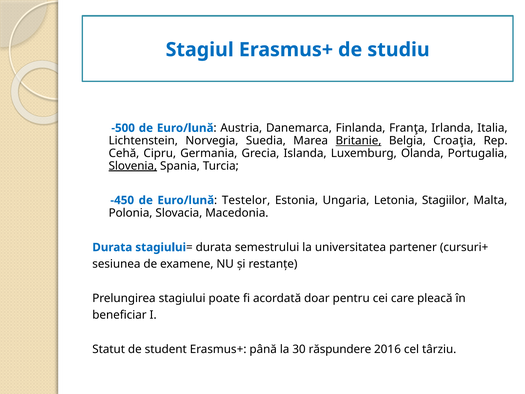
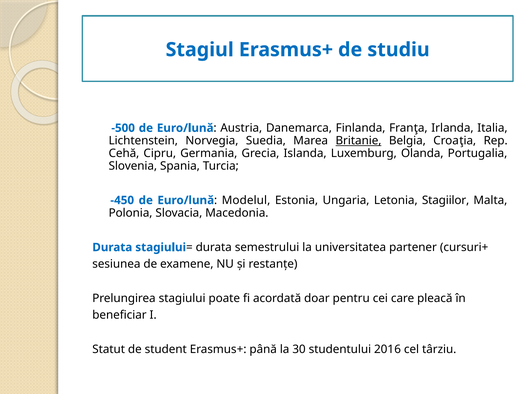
Slovenia underline: present -> none
Testelor: Testelor -> Modelul
răspundere: răspundere -> studentului
